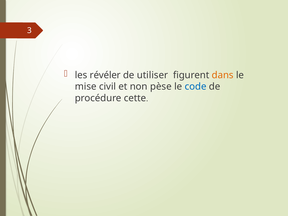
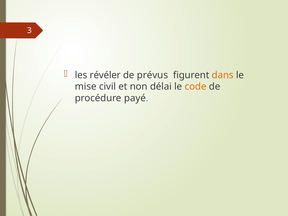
utiliser: utiliser -> prévus
pèse: pèse -> délai
code colour: blue -> orange
cette: cette -> payé
